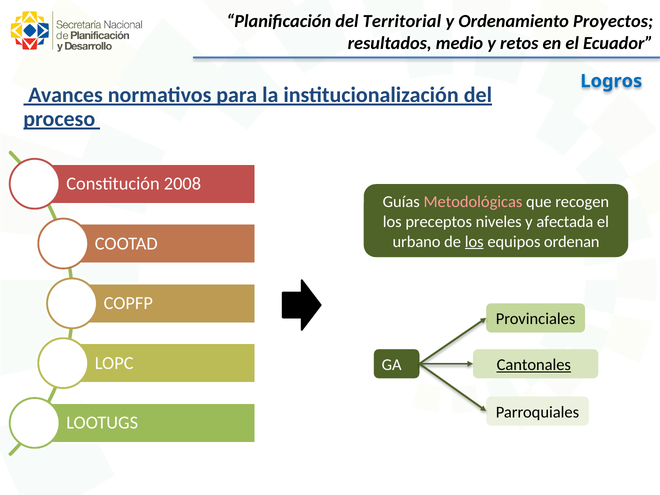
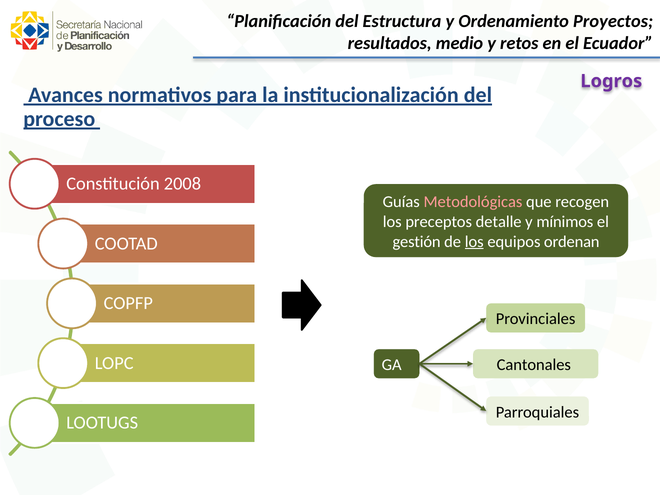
Territorial: Territorial -> Estructura
Logros colour: blue -> purple
niveles: niveles -> detalle
afectada: afectada -> mínimos
urbano: urbano -> gestión
Cantonales underline: present -> none
